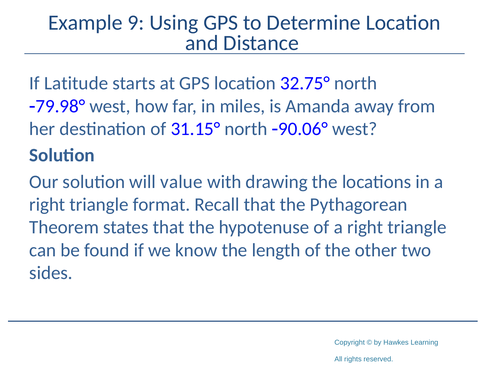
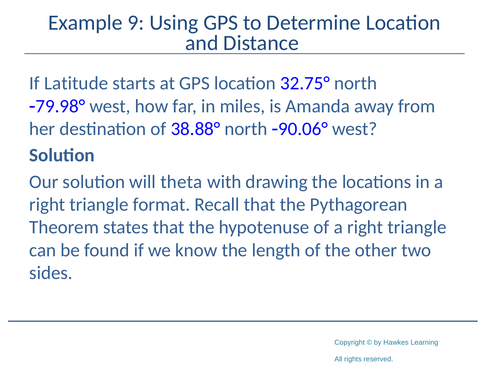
31.15°: 31.15° -> 38.88°
value: value -> theta
